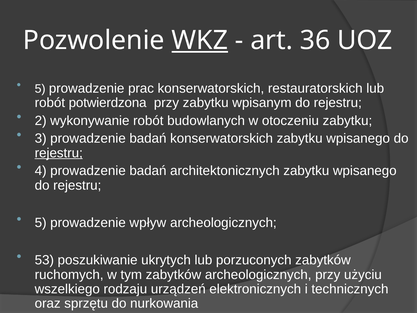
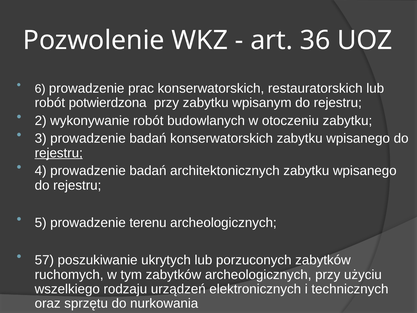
WKZ underline: present -> none
5 at (40, 89): 5 -> 6
wpływ: wpływ -> terenu
53: 53 -> 57
